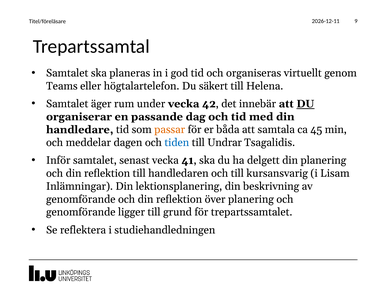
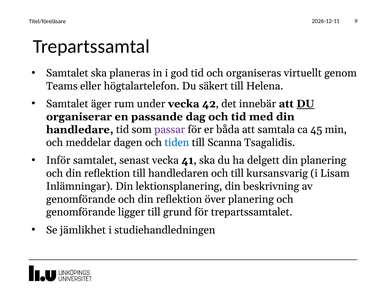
passar colour: orange -> purple
Undrar: Undrar -> Scanna
reflektera: reflektera -> jämlikhet
